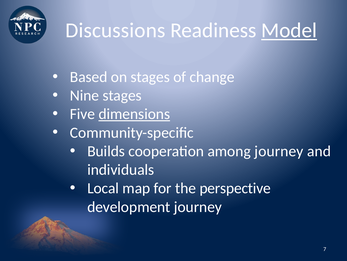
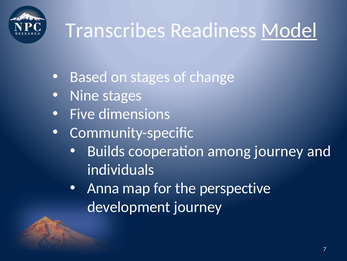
Discussions: Discussions -> Transcribes
dimensions underline: present -> none
Local: Local -> Anna
